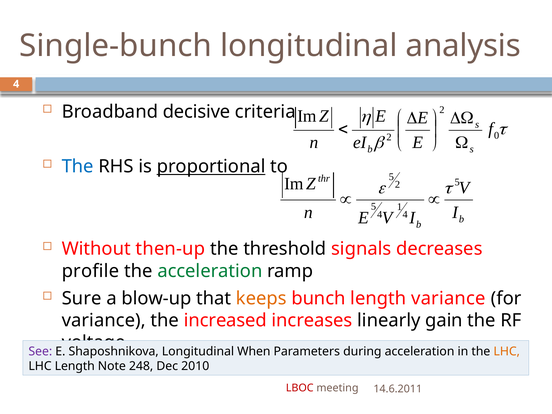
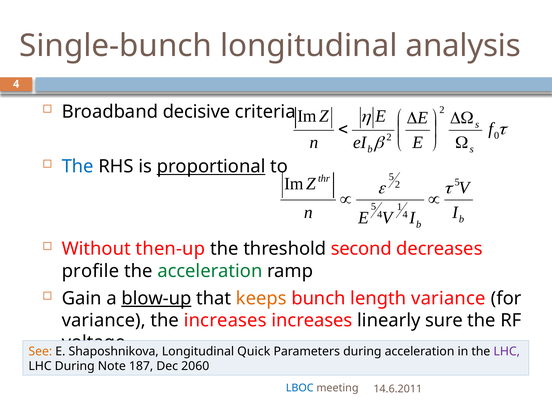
signals: signals -> second
Sure: Sure -> Gain
blow-up underline: none -> present
the increased: increased -> increases
gain: gain -> sure
See colour: purple -> orange
When: When -> Quick
LHC at (507, 351) colour: orange -> purple
LHC Length: Length -> During
248: 248 -> 187
2010: 2010 -> 2060
LBOC colour: red -> blue
